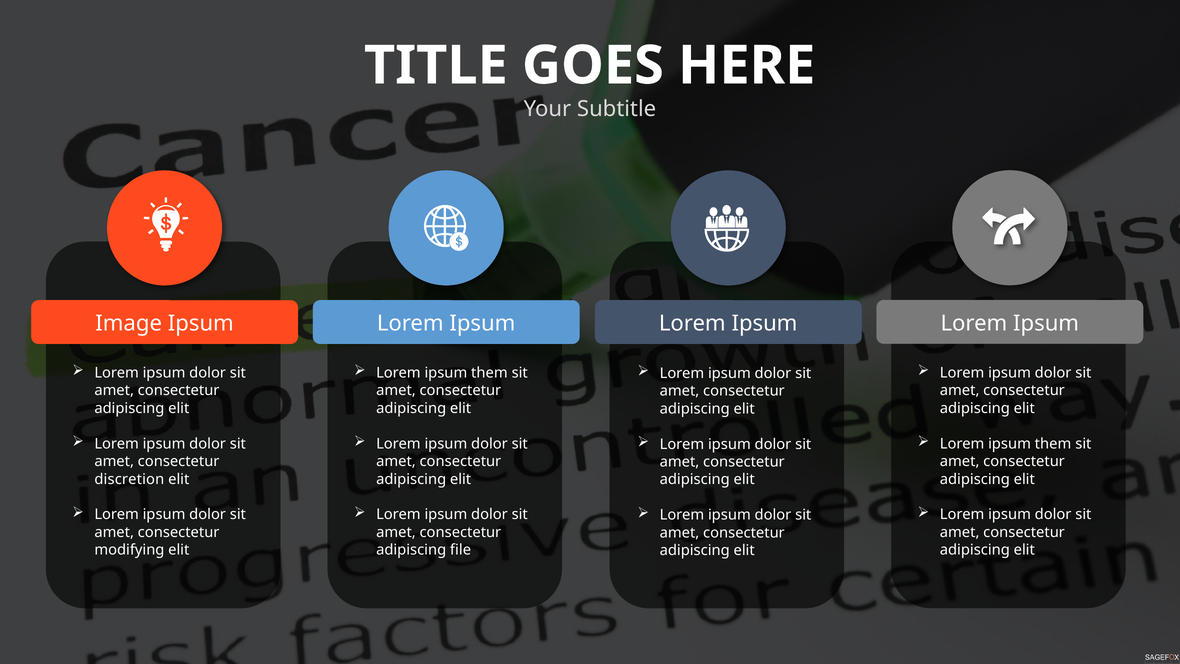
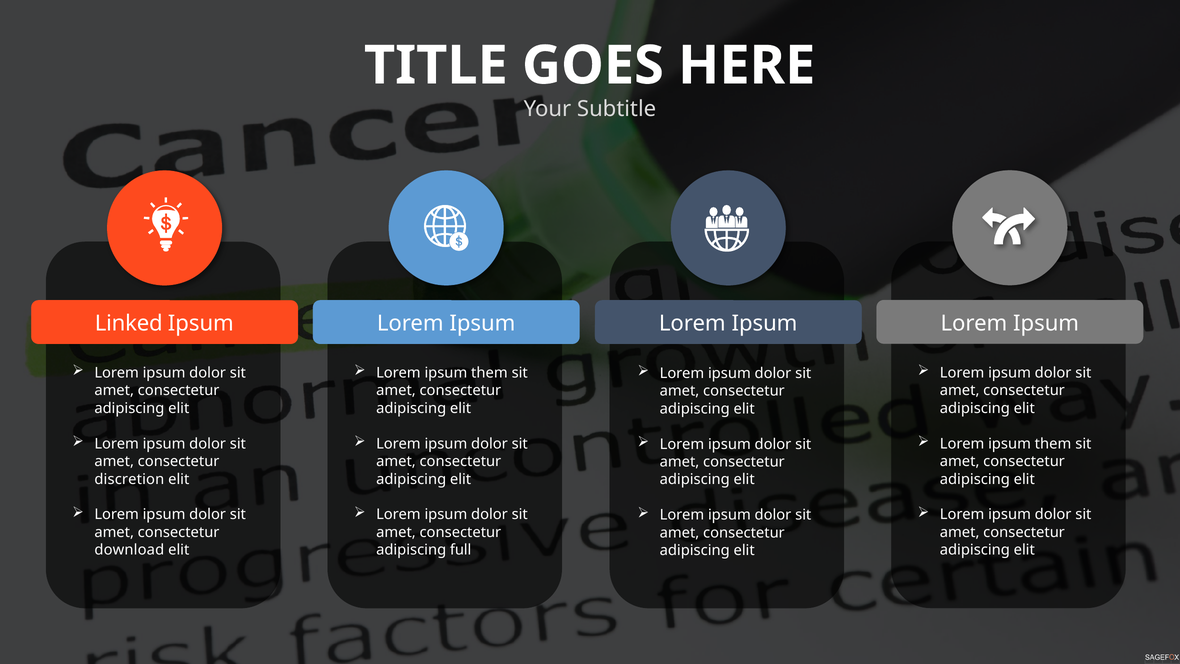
Image: Image -> Linked
modifying: modifying -> download
file: file -> full
